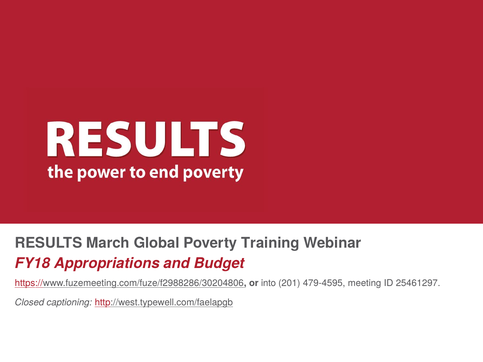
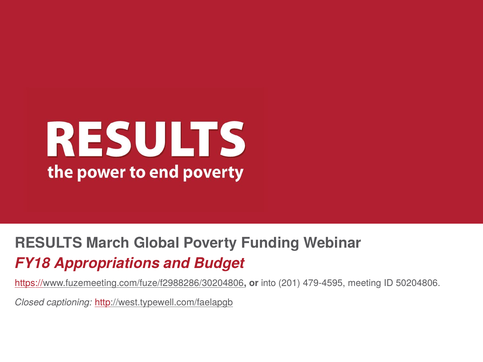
Training: Training -> Funding
25461297: 25461297 -> 50204806
